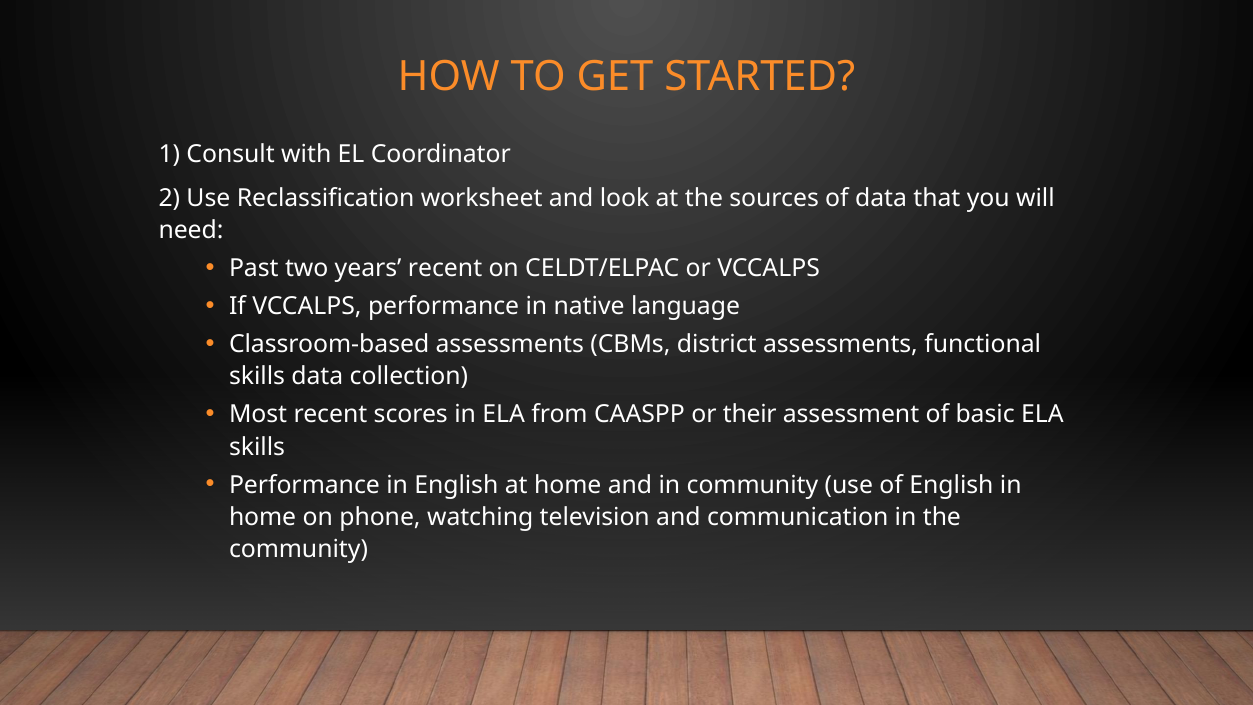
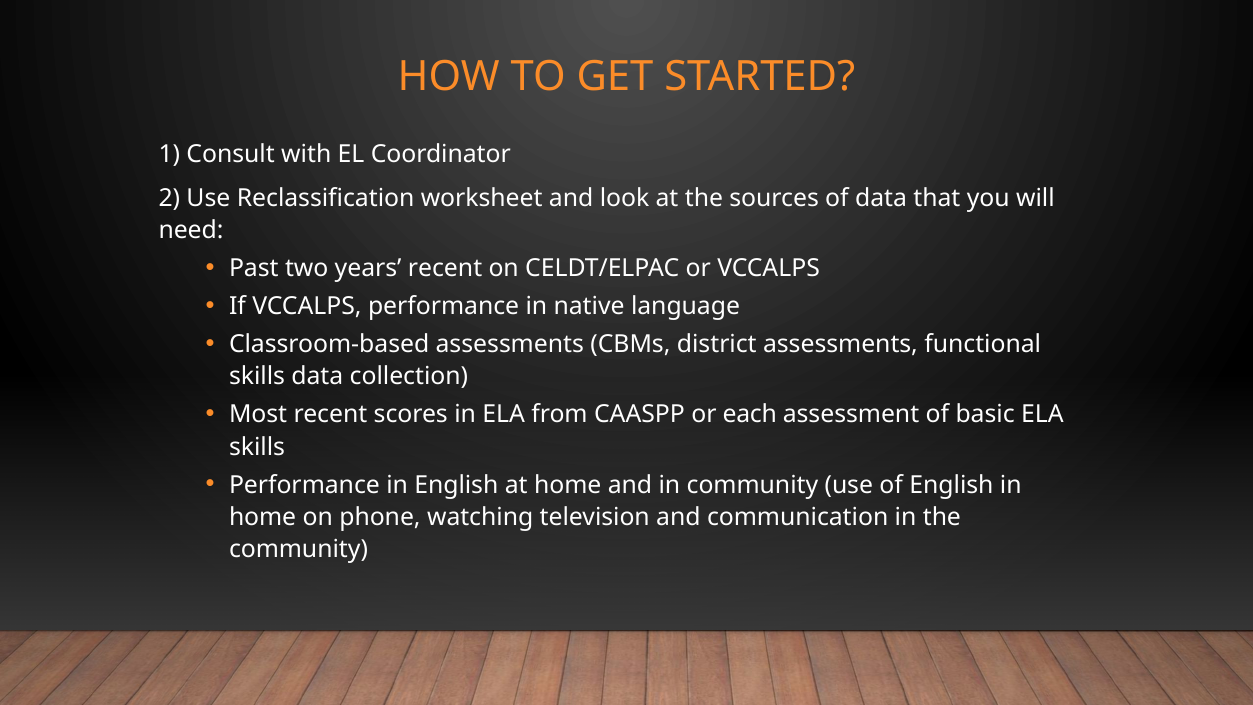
their: their -> each
